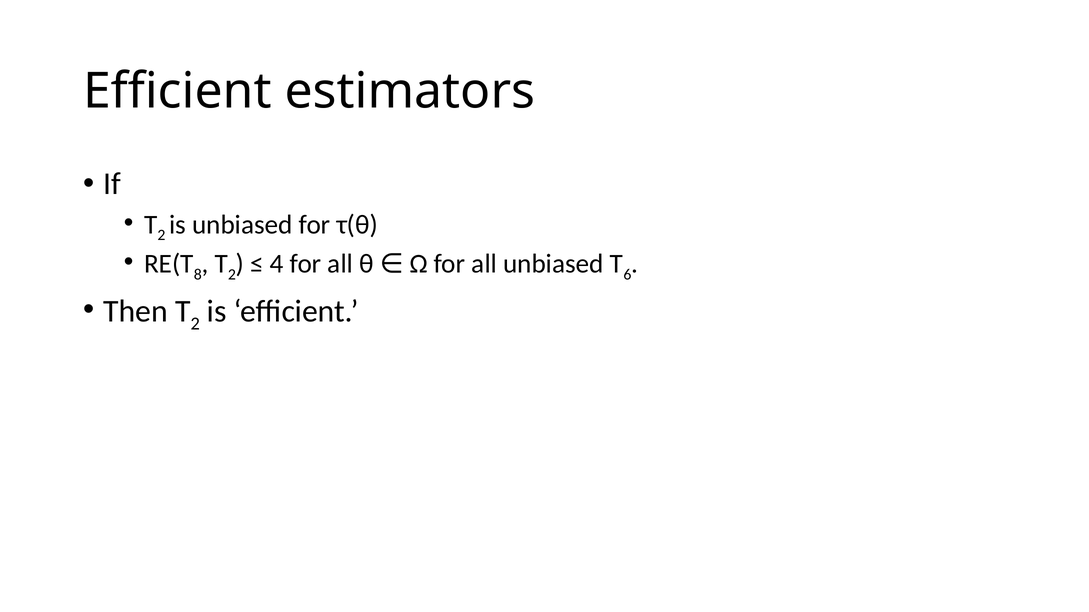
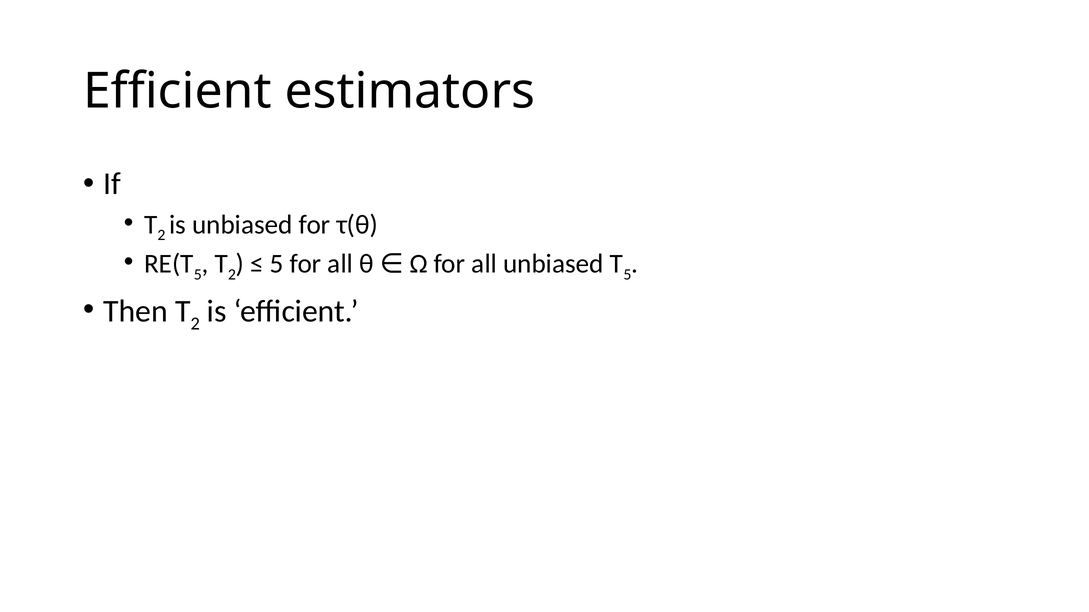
8 at (198, 275): 8 -> 5
4 at (277, 264): 4 -> 5
6 at (627, 275): 6 -> 5
